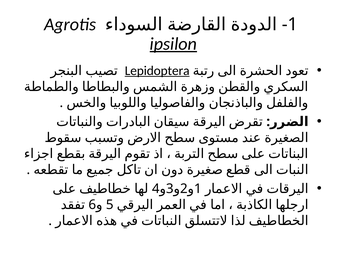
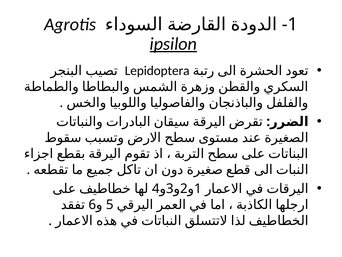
Lepidoptera underline: present -> none
